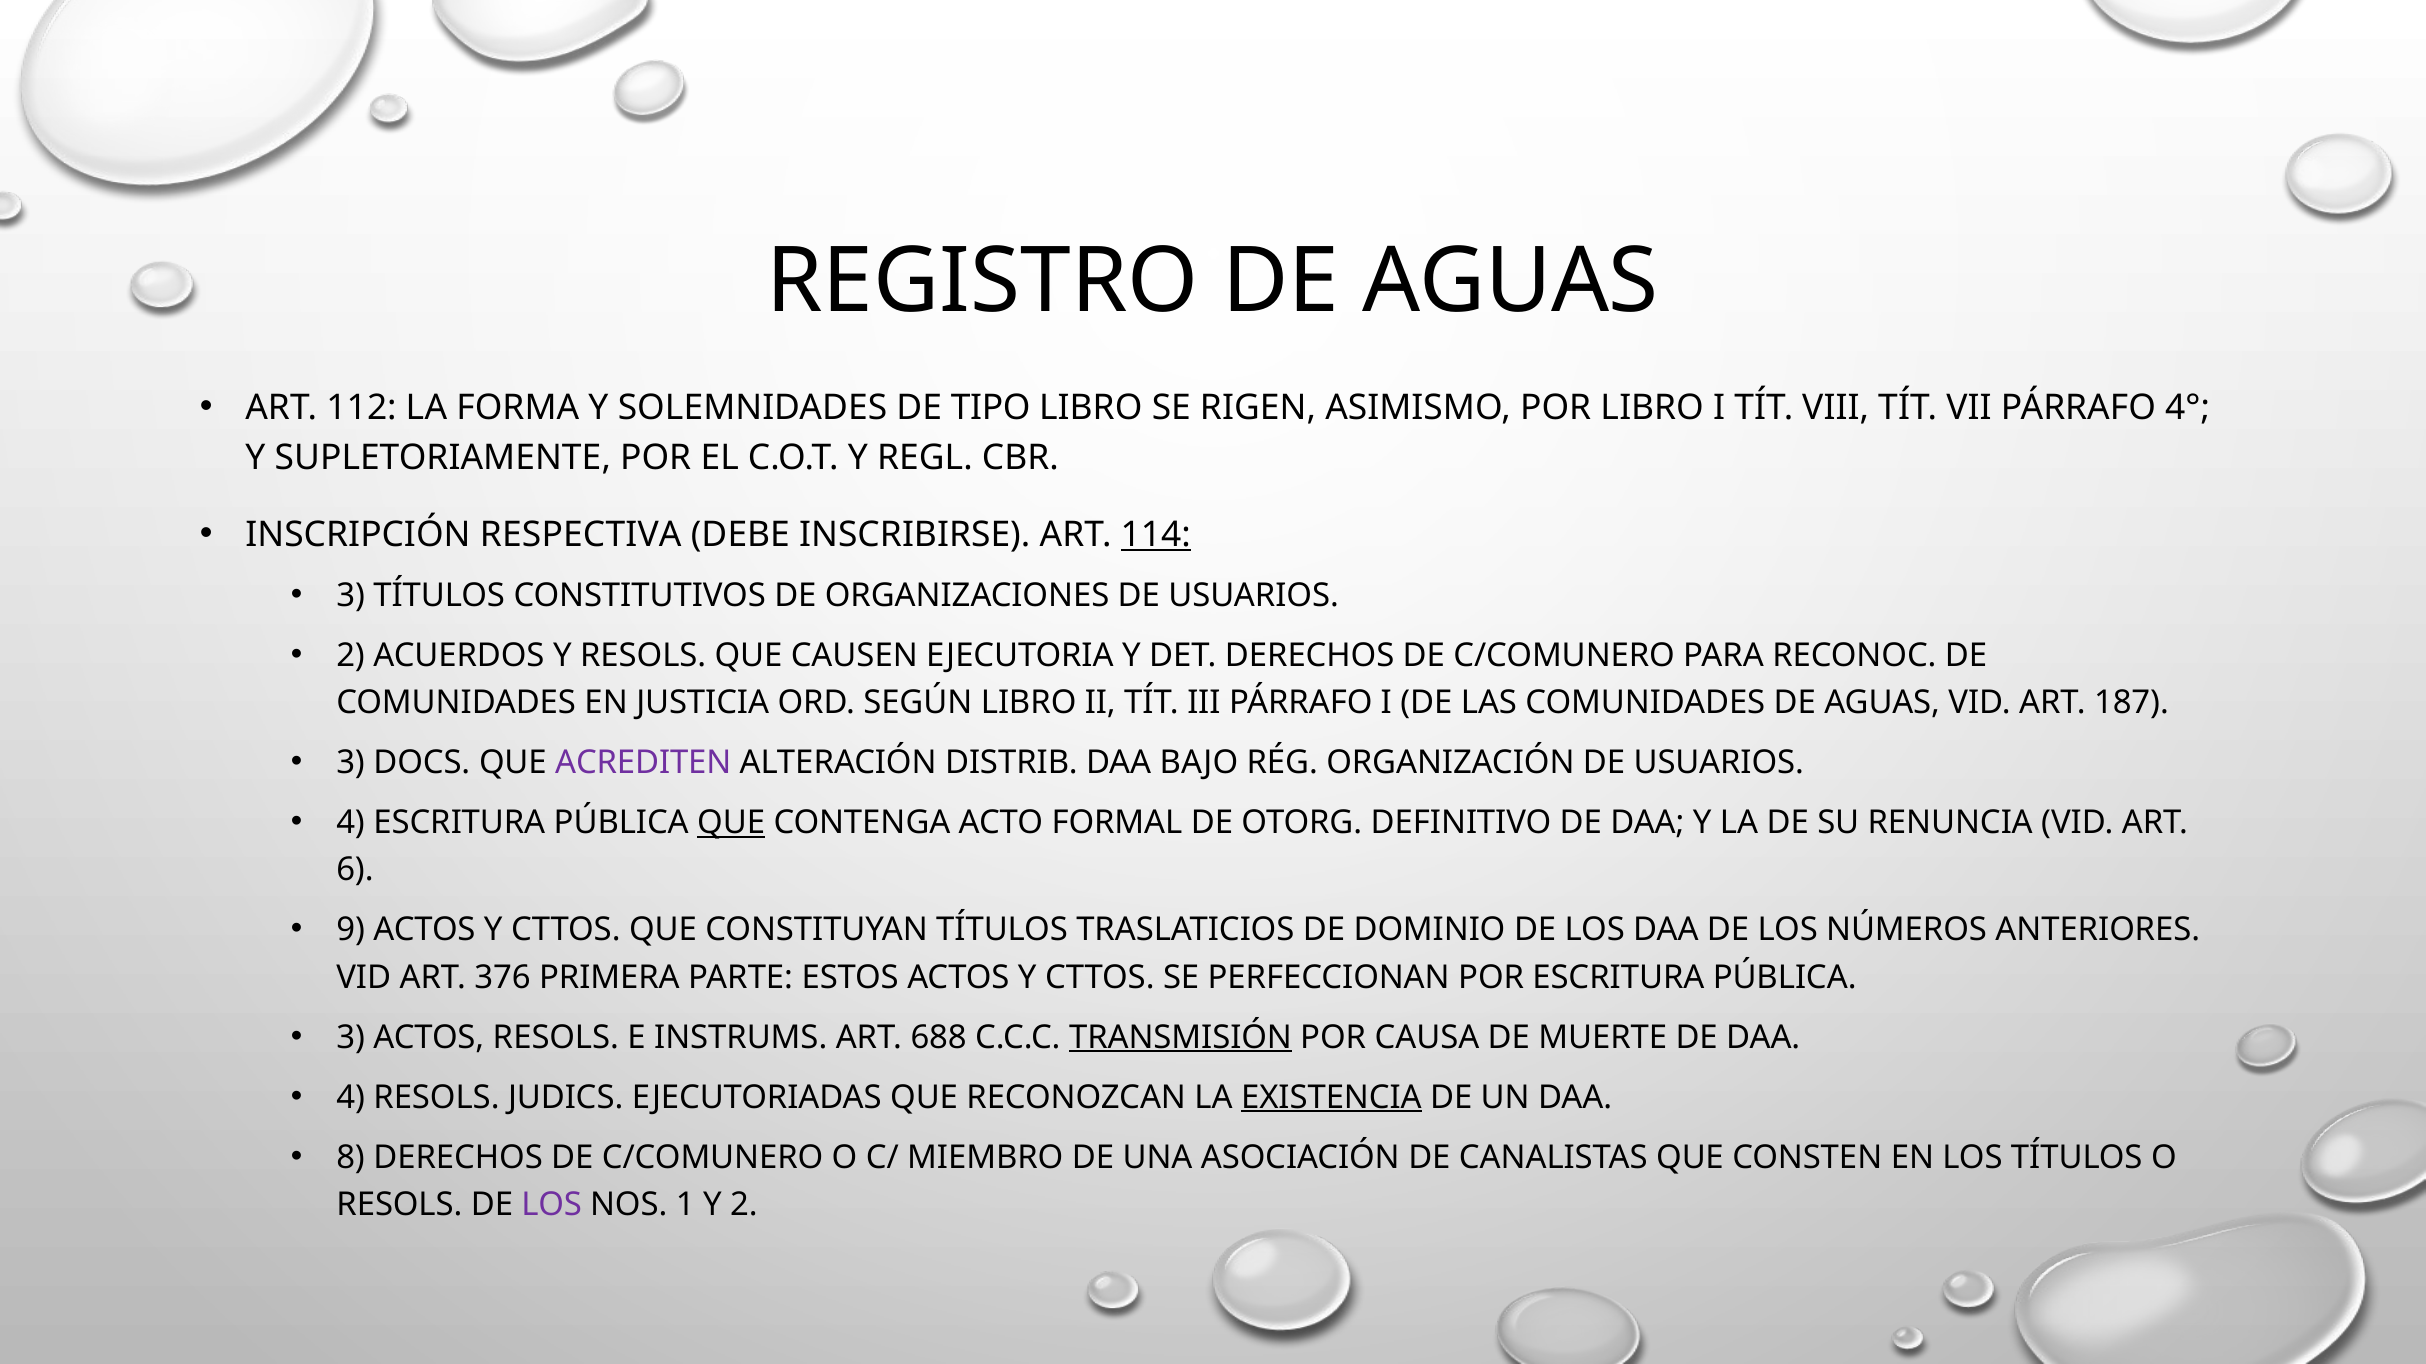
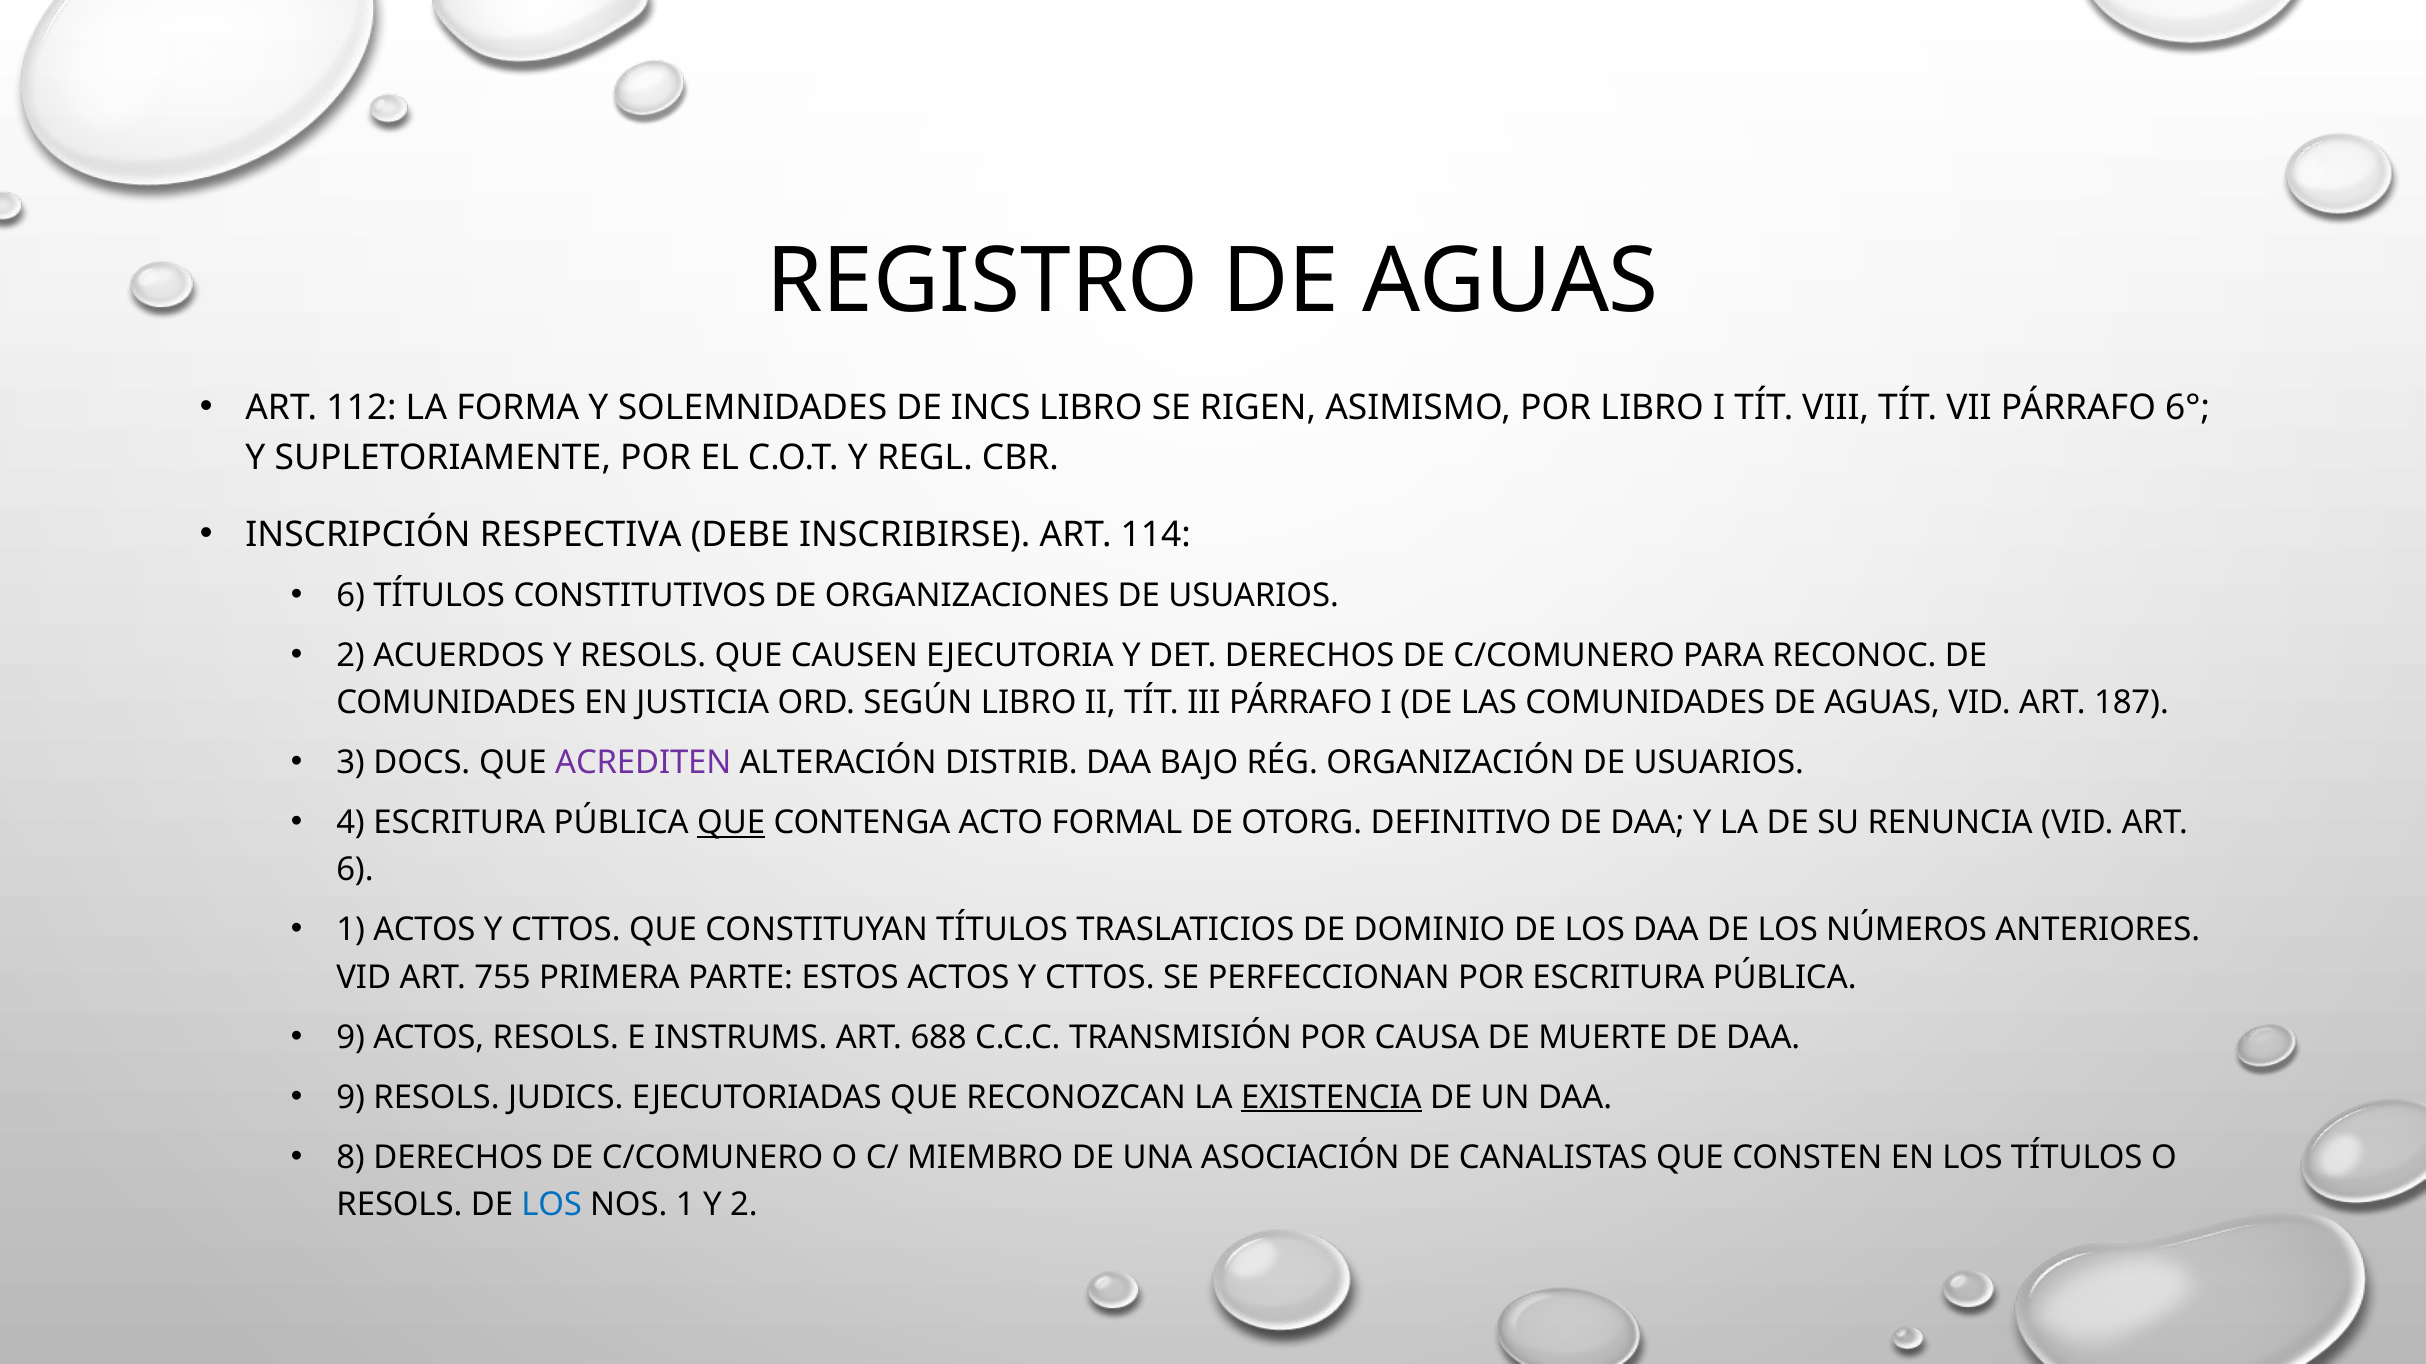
TIPO: TIPO -> INCS
4°: 4° -> 6°
114 underline: present -> none
3 at (351, 596): 3 -> 6
9 at (351, 930): 9 -> 1
376: 376 -> 755
3 at (351, 1038): 3 -> 9
TRANSMISIÓN underline: present -> none
4 at (351, 1098): 4 -> 9
LOS at (552, 1205) colour: purple -> blue
